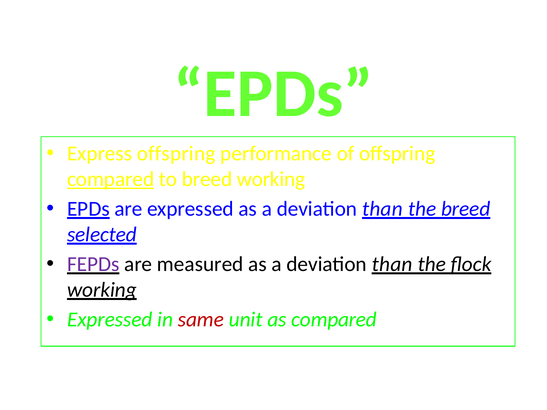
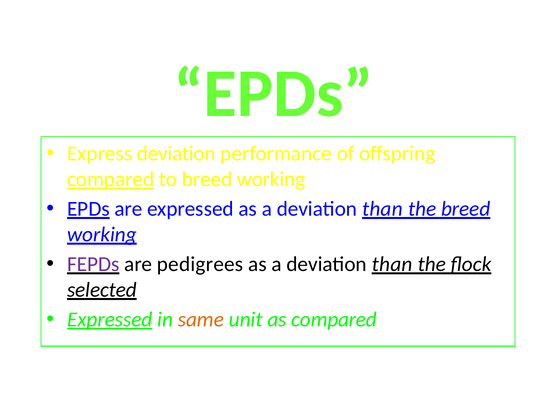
Express offspring: offspring -> deviation
selected at (102, 235): selected -> working
measured: measured -> pedigrees
working at (102, 290): working -> selected
Expressed at (110, 320) underline: none -> present
same colour: red -> orange
